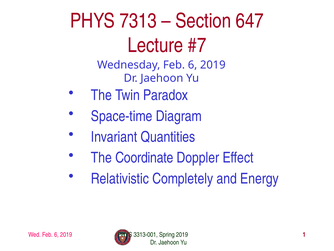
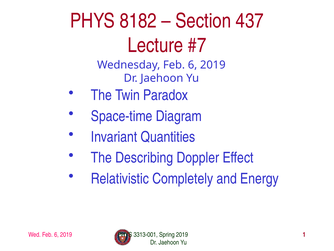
7313: 7313 -> 8182
647: 647 -> 437
Coordinate: Coordinate -> Describing
